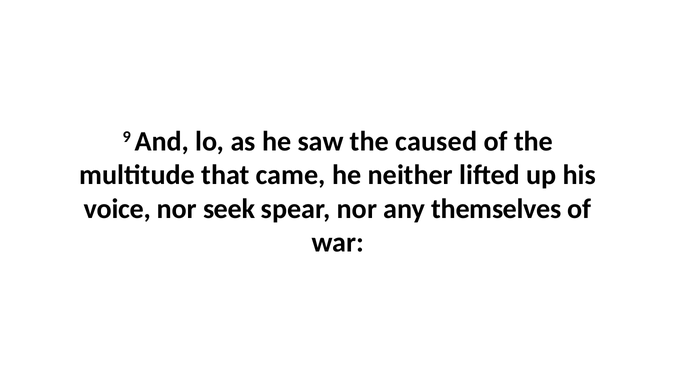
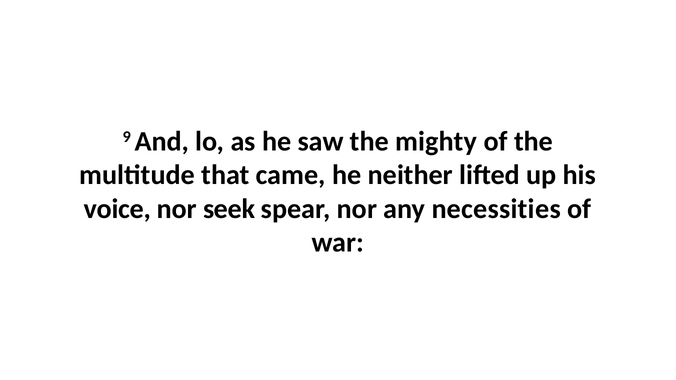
caused: caused -> mighty
themselves: themselves -> necessities
